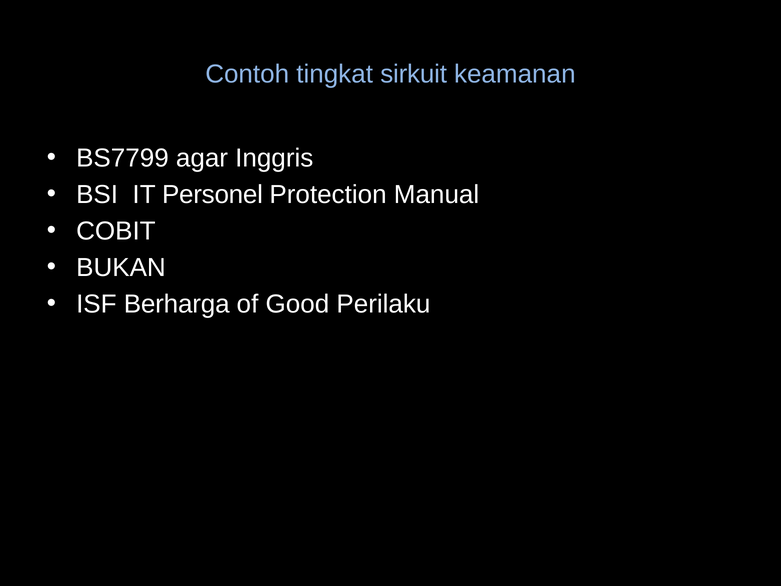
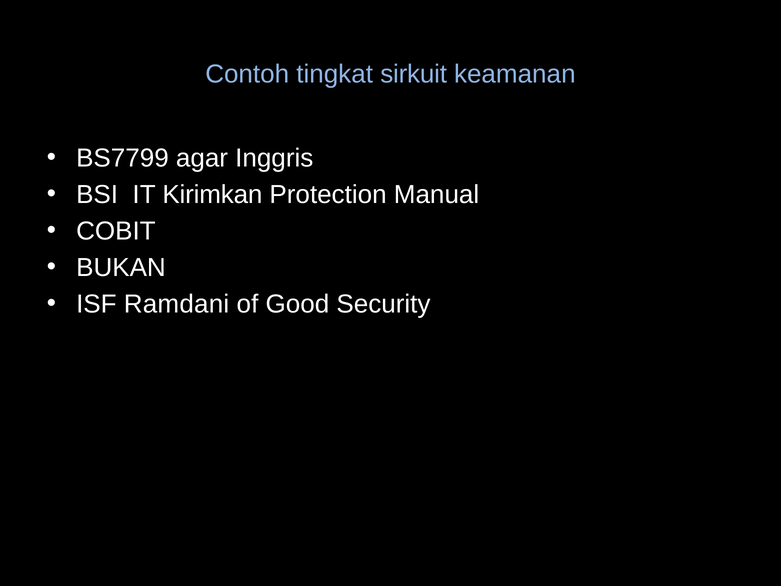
Personel: Personel -> Kirimkan
Berharga: Berharga -> Ramdani
Perilaku: Perilaku -> Security
